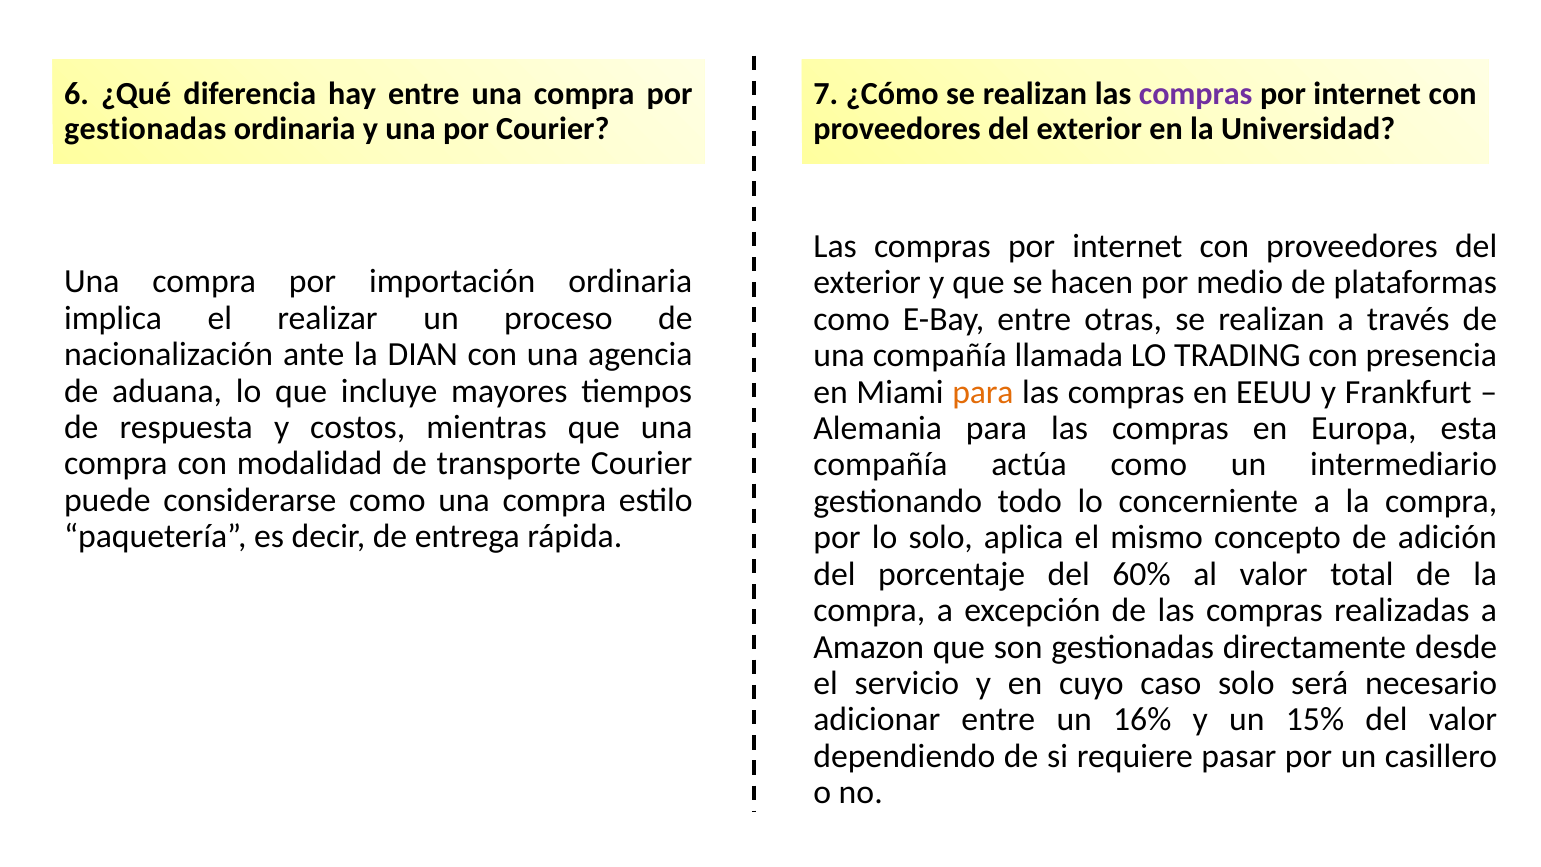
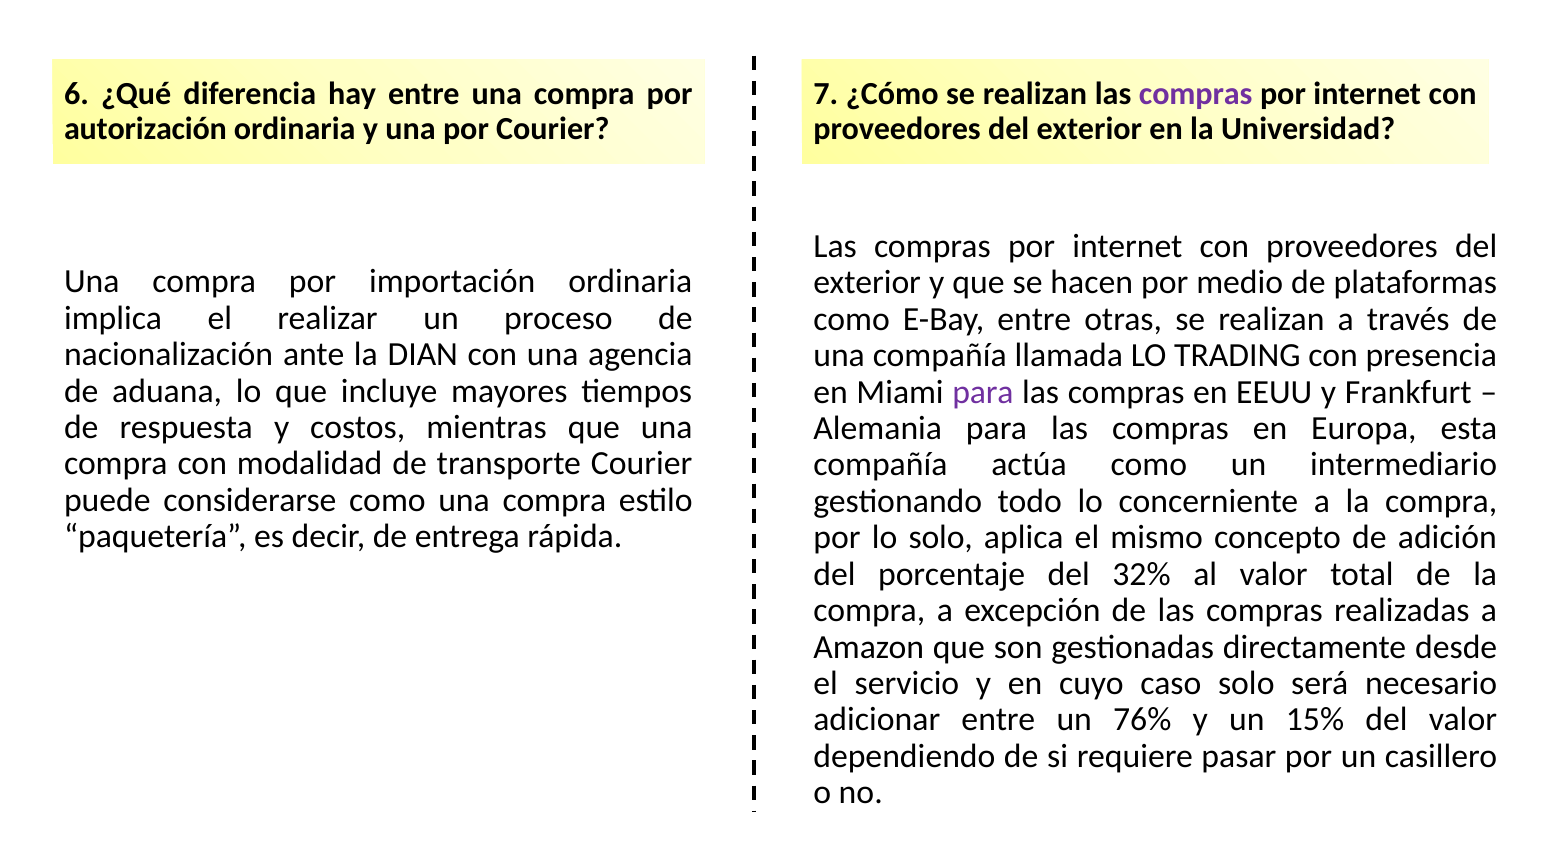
gestionadas at (145, 129): gestionadas -> autorización
para at (983, 392) colour: orange -> purple
60%: 60% -> 32%
16%: 16% -> 76%
